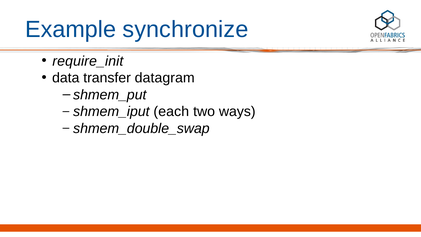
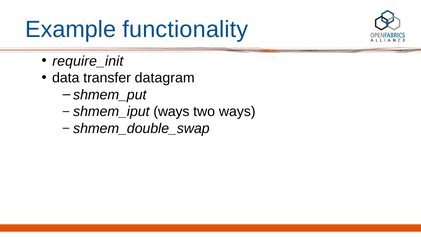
synchronize: synchronize -> functionality
shmem_iput each: each -> ways
